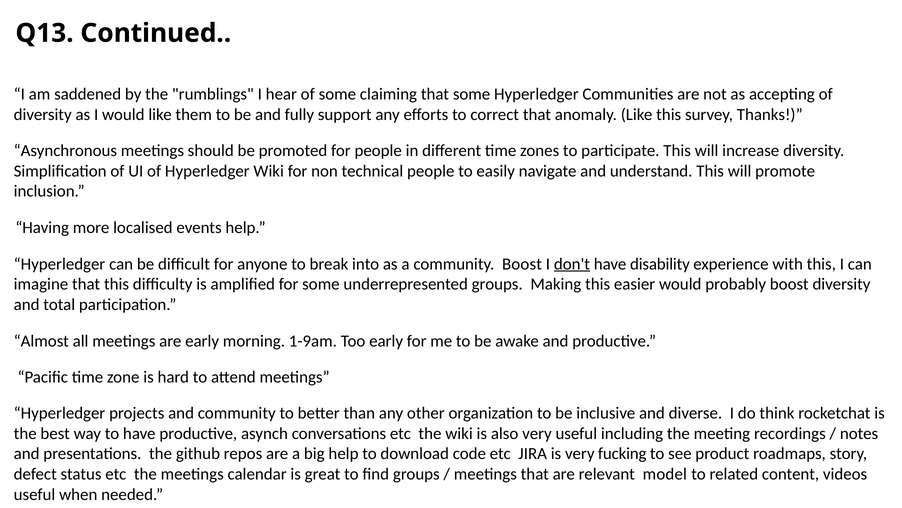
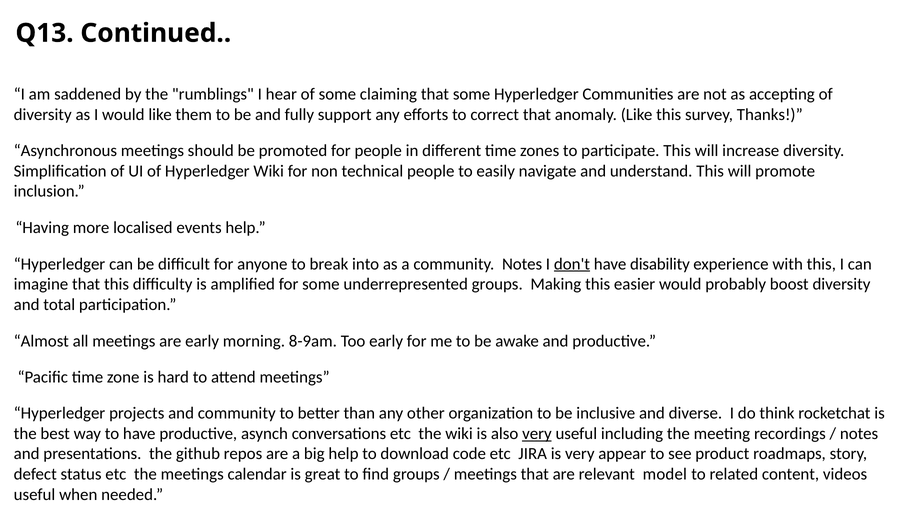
community Boost: Boost -> Notes
1-9am: 1-9am -> 8-9am
very at (537, 433) underline: none -> present
fucking: fucking -> appear
